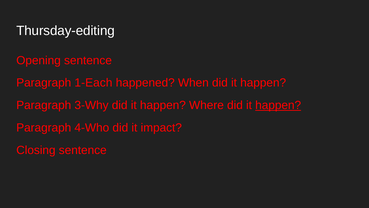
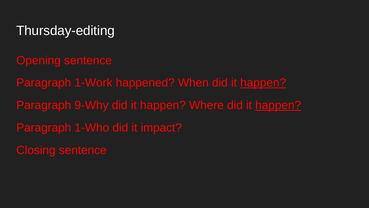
1-Each: 1-Each -> 1-Work
happen at (263, 83) underline: none -> present
3-Why: 3-Why -> 9-Why
4-Who: 4-Who -> 1-Who
